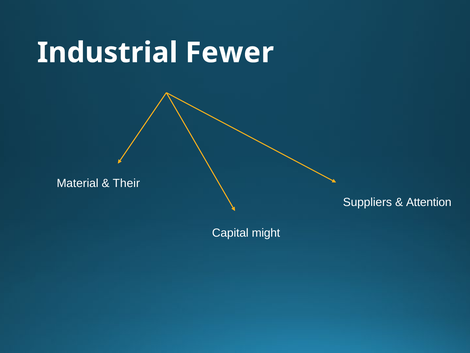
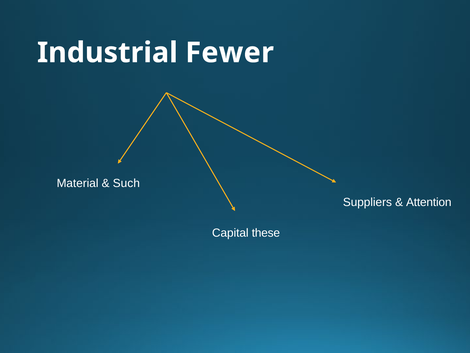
Their: Their -> Such
might: might -> these
